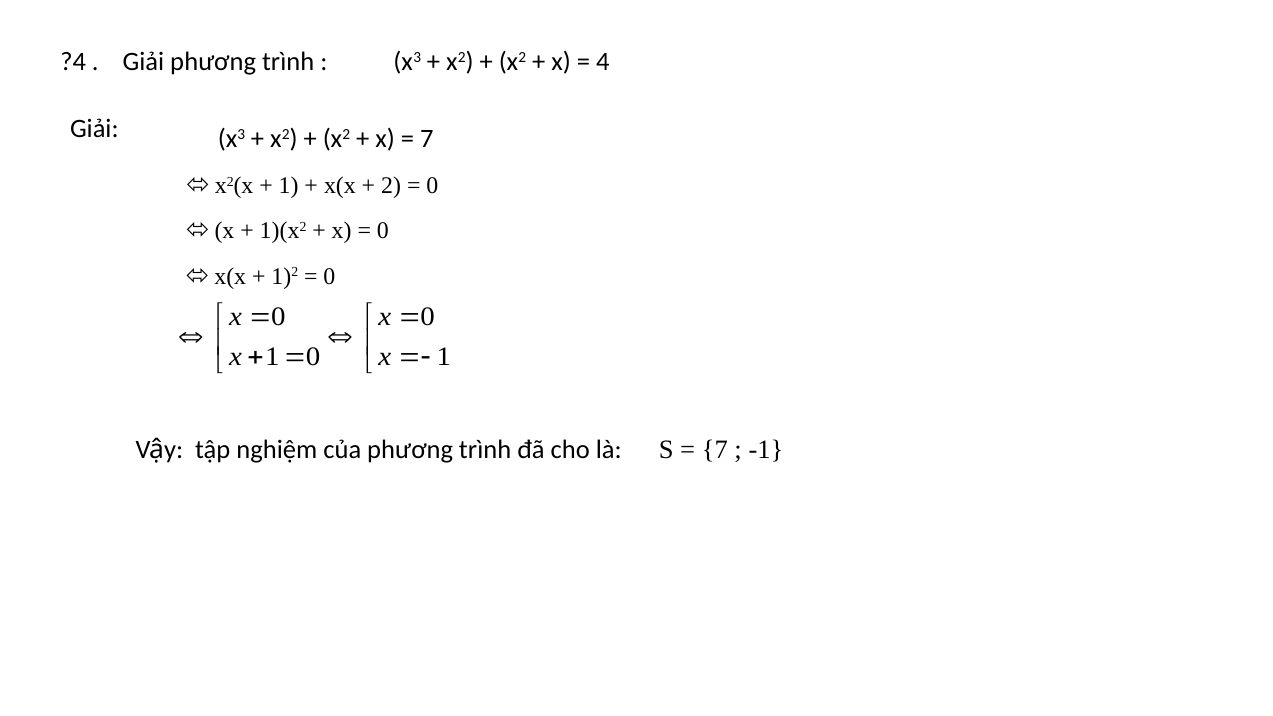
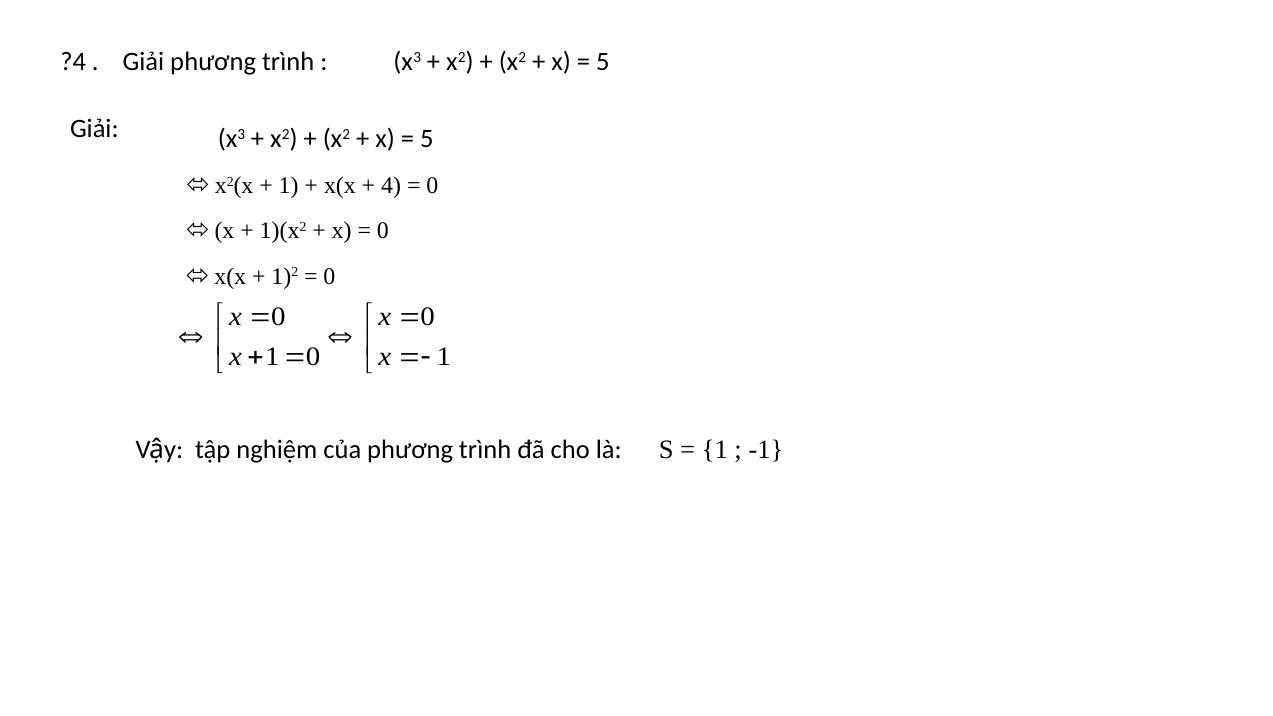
4 at (603, 62): 4 -> 5
7 at (427, 139): 7 -> 5
2: 2 -> 4
7 at (715, 450): 7 -> 1
